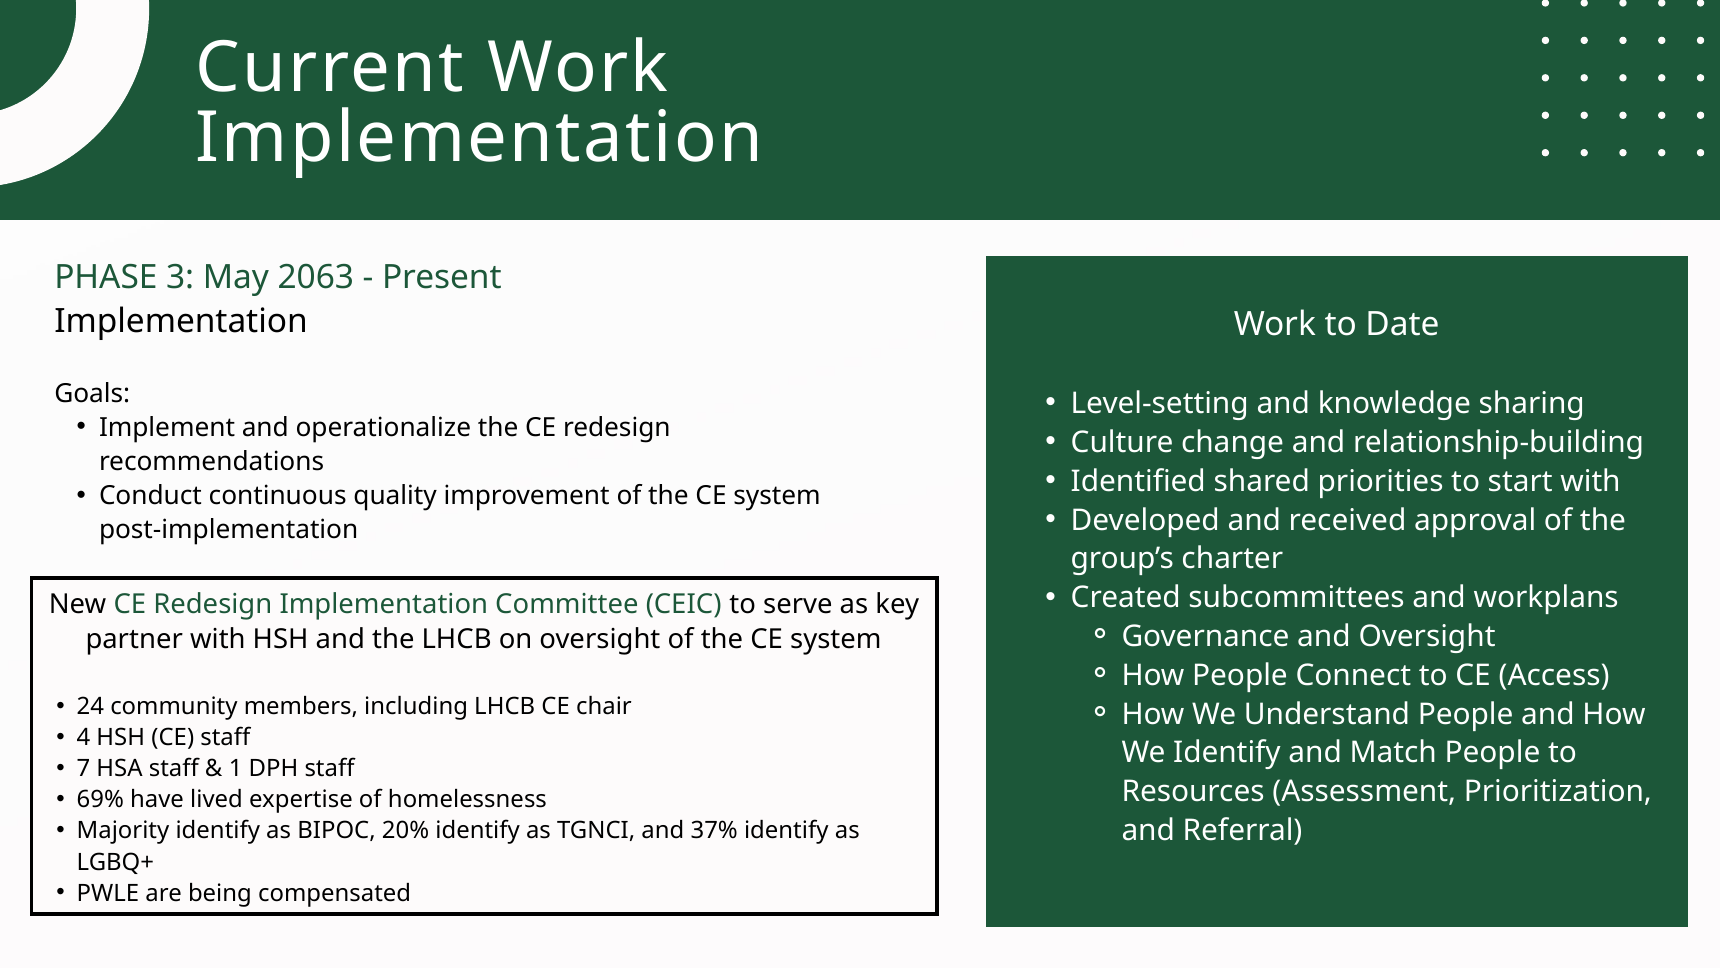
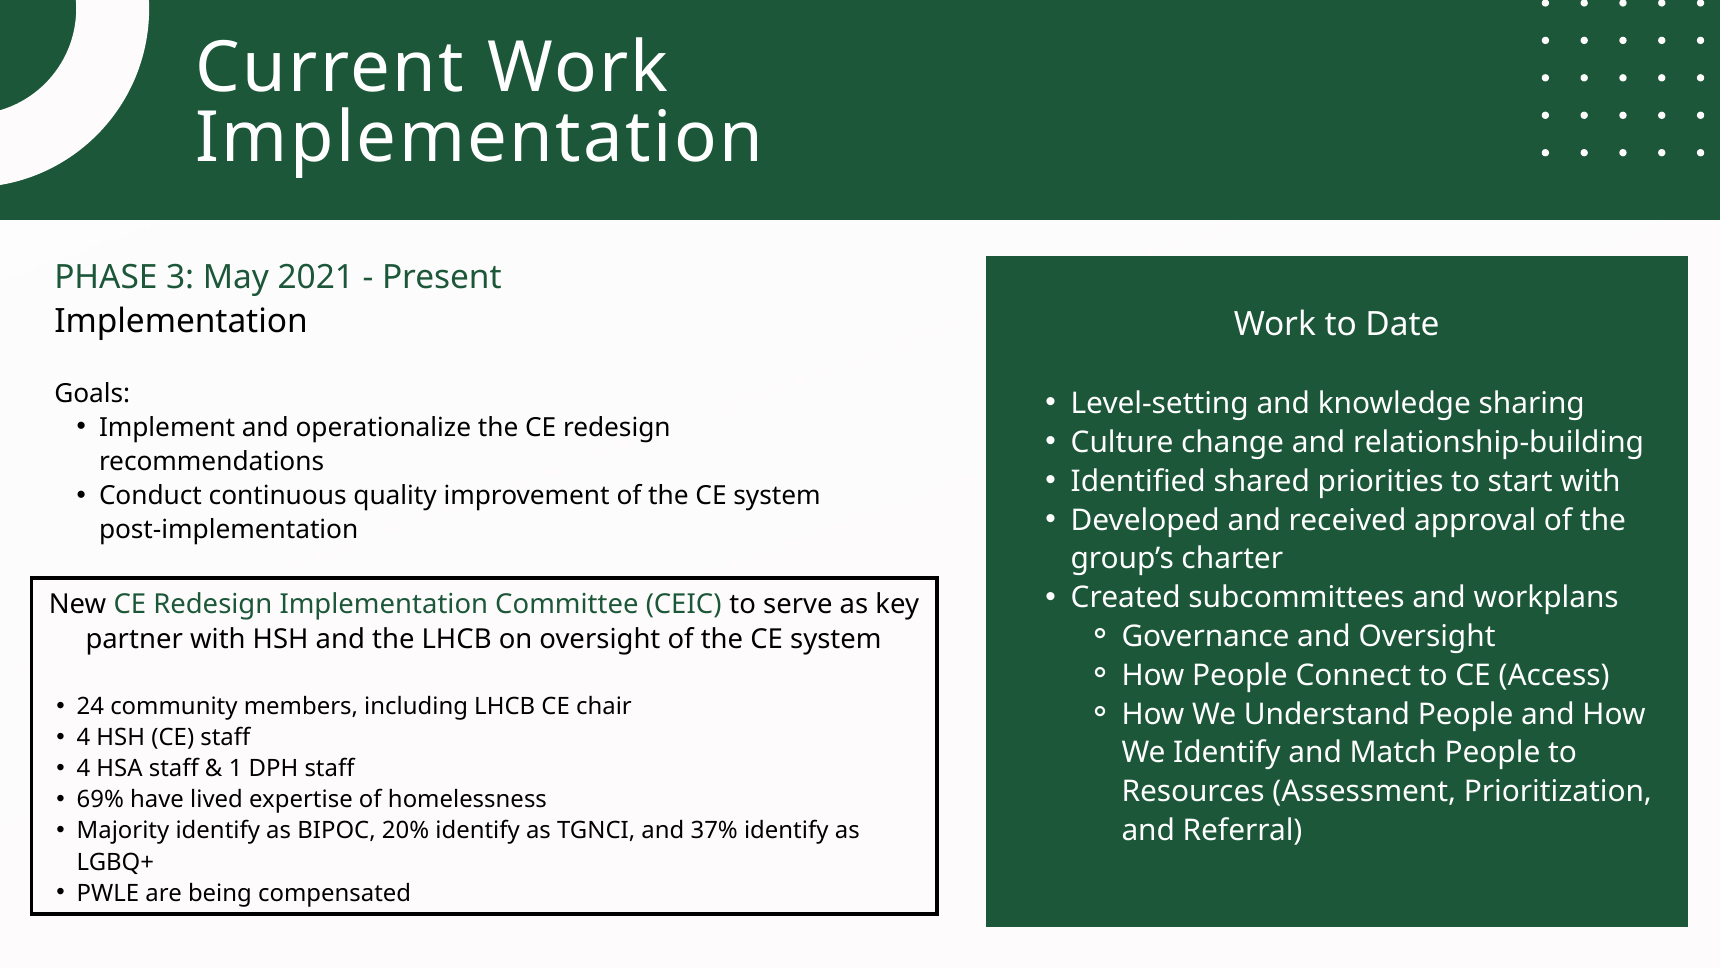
2063: 2063 -> 2021
7 at (84, 769): 7 -> 4
